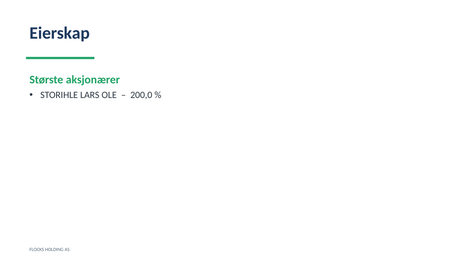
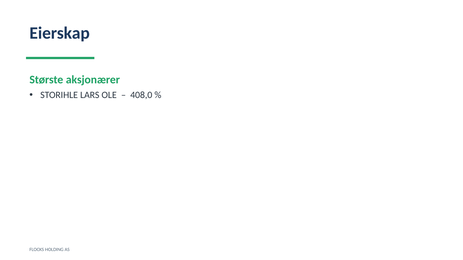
200,0: 200,0 -> 408,0
